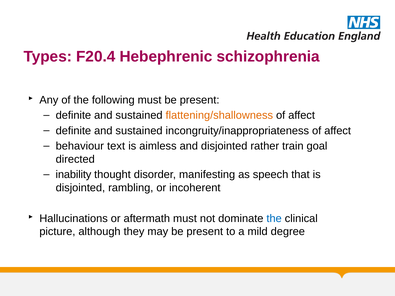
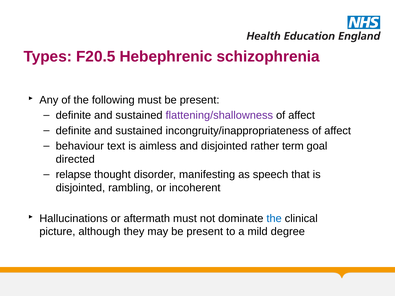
F20.4: F20.4 -> F20.5
flattening/shallowness colour: orange -> purple
train: train -> term
inability: inability -> relapse
